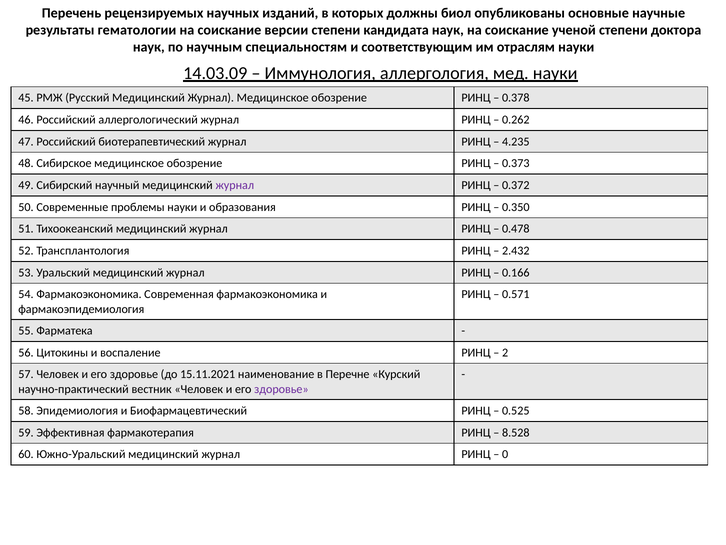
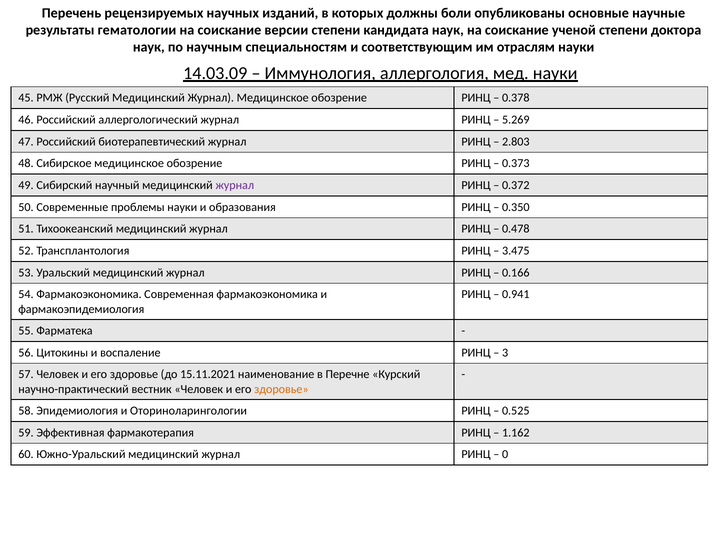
биол: биол -> боли
0.262: 0.262 -> 5.269
4.235: 4.235 -> 2.803
2.432: 2.432 -> 3.475
0.571: 0.571 -> 0.941
2: 2 -> 3
здоровье at (281, 389) colour: purple -> orange
Биофармацевтический: Биофармацевтический -> Оториноларингологии
8.528: 8.528 -> 1.162
